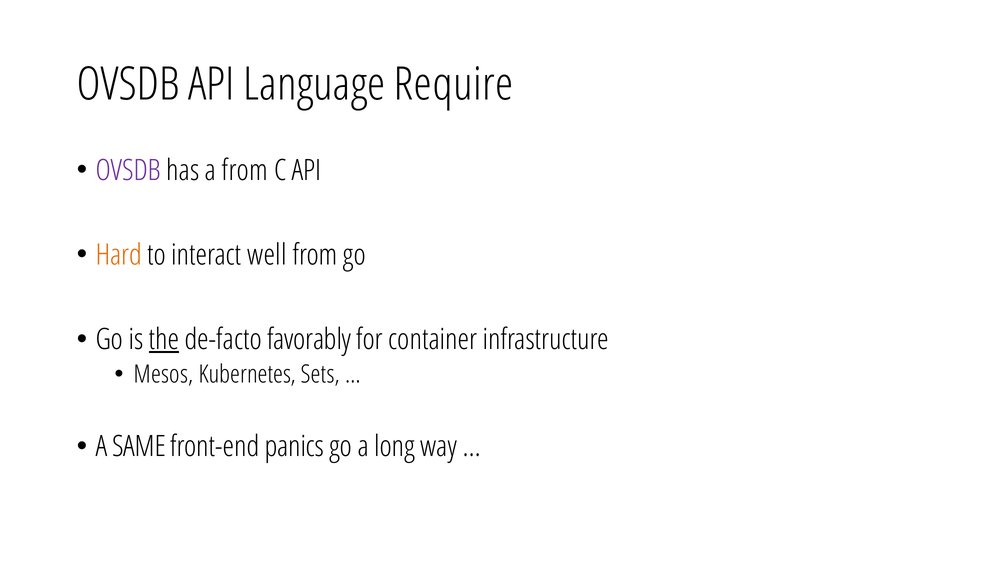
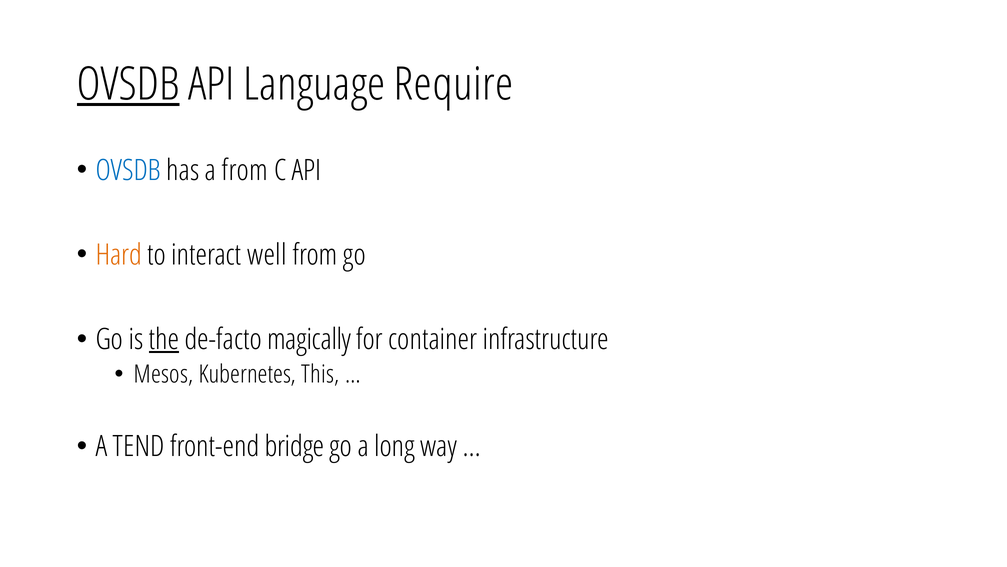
OVSDB at (128, 85) underline: none -> present
OVSDB at (128, 170) colour: purple -> blue
favorably: favorably -> magically
Sets: Sets -> This
SAME: SAME -> TEND
panics: panics -> bridge
